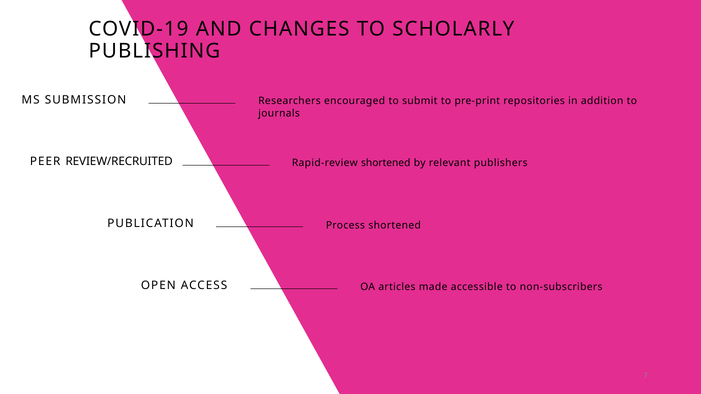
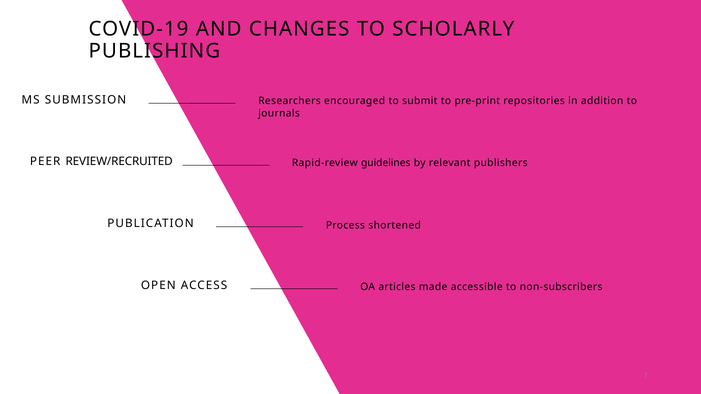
Rapid-review shortened: shortened -> guidelines
